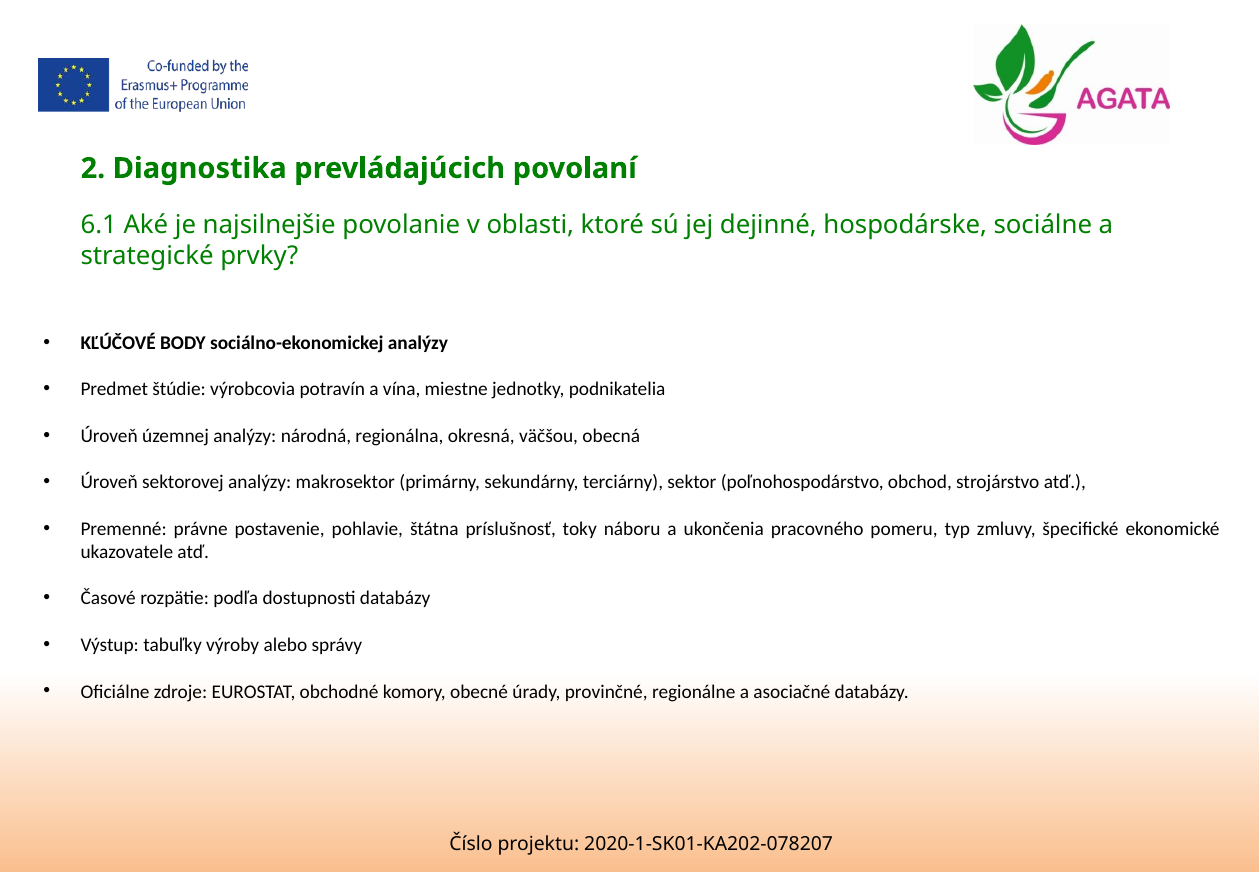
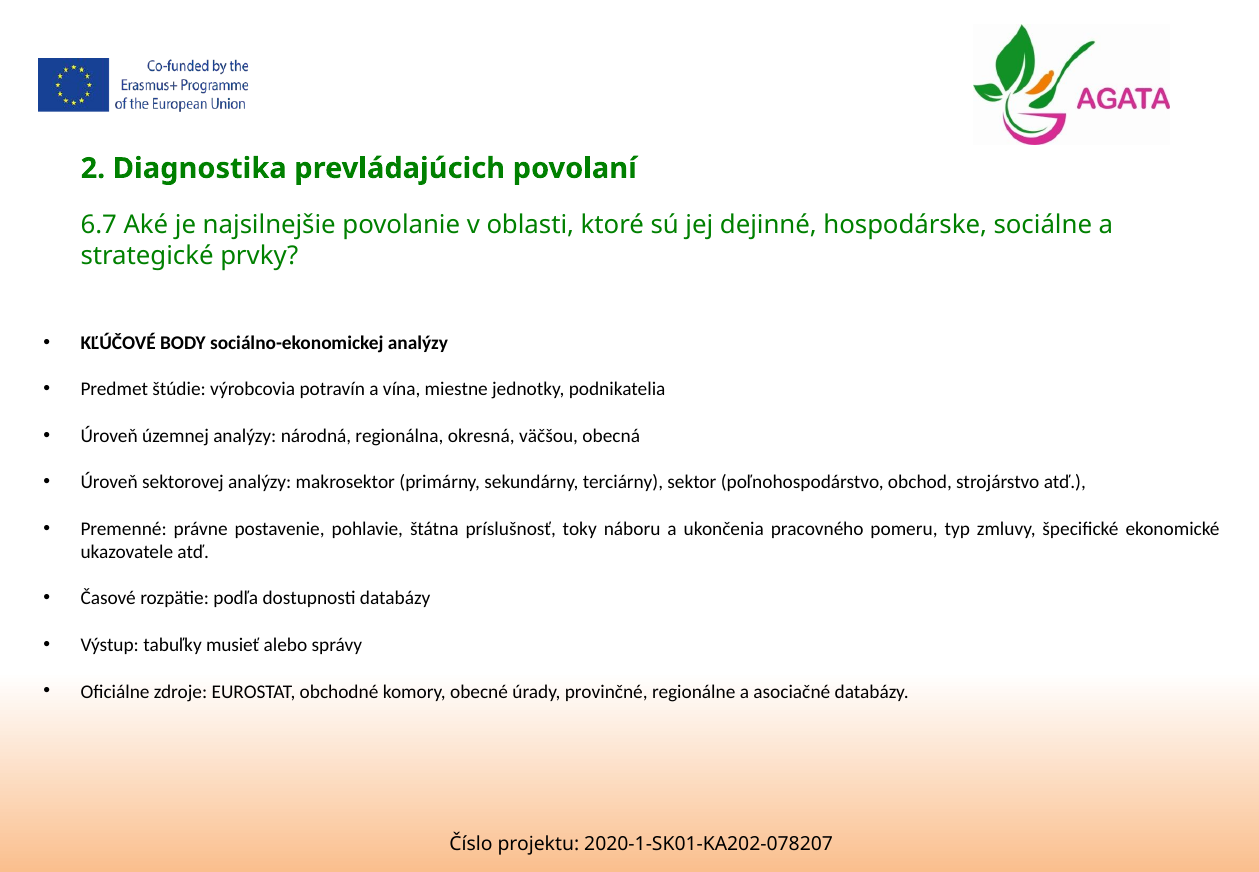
6.1: 6.1 -> 6.7
výroby: výroby -> musieť
